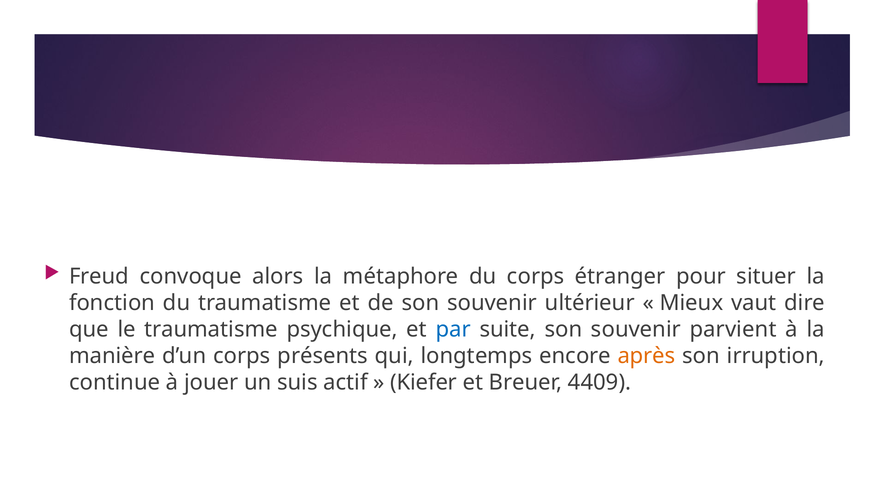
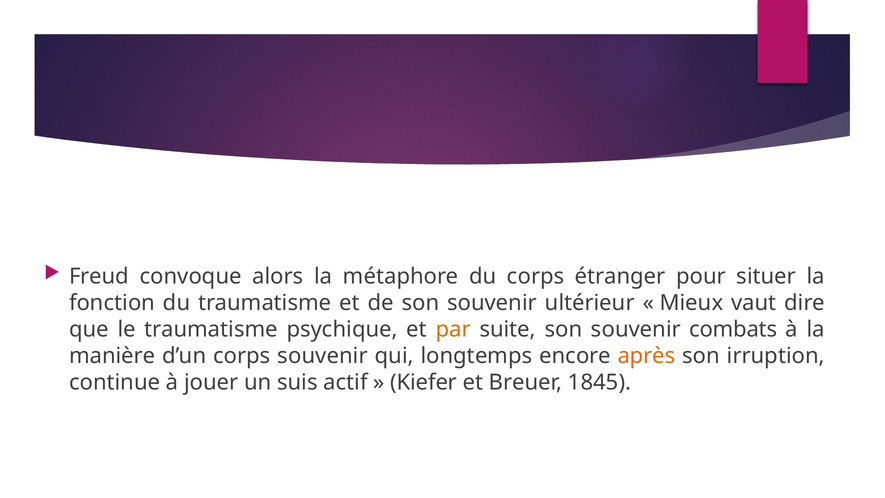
par colour: blue -> orange
parvient: parvient -> combats
corps présents: présents -> souvenir
4409: 4409 -> 1845
